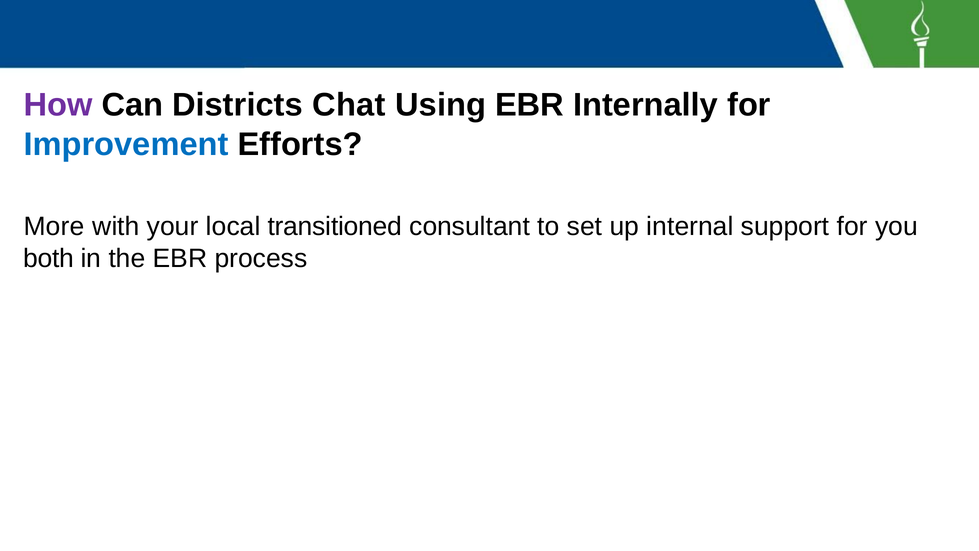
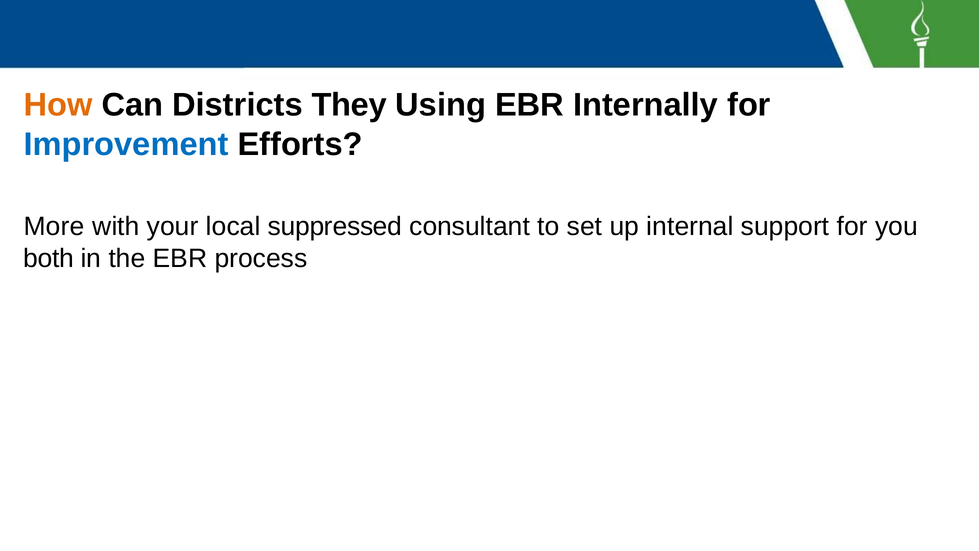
How colour: purple -> orange
Chat: Chat -> They
transitioned: transitioned -> suppressed
